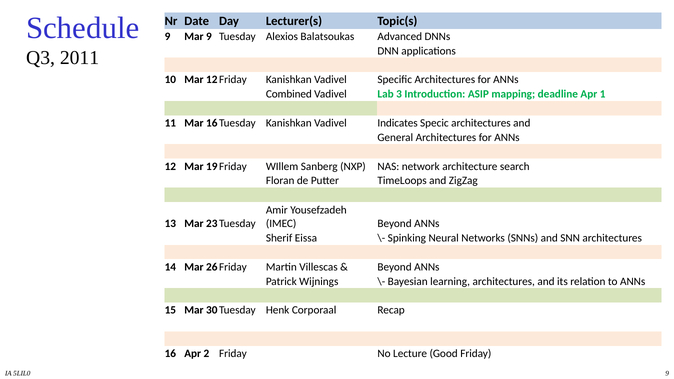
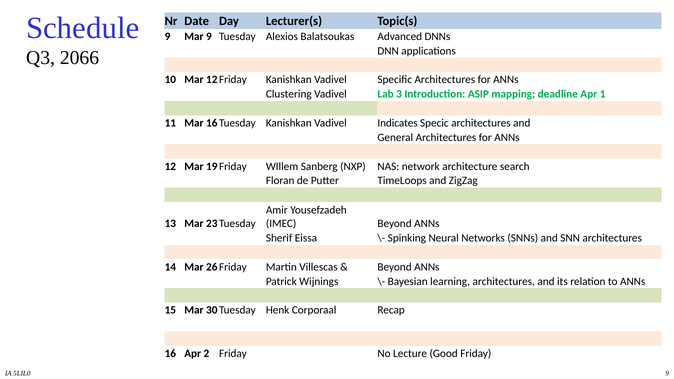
2011: 2011 -> 2066
Combined: Combined -> Clustering
